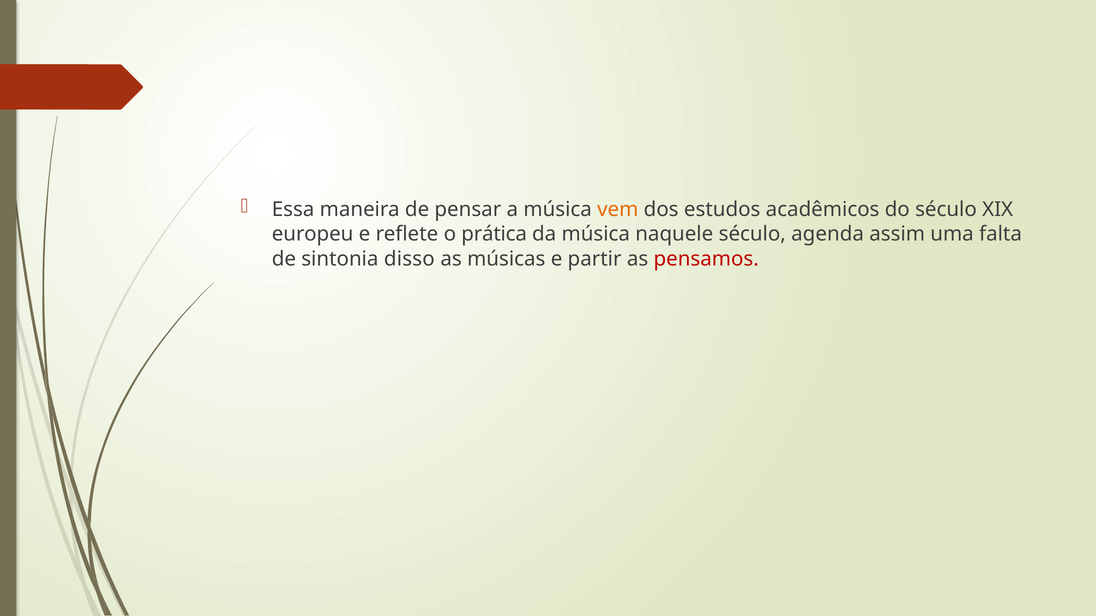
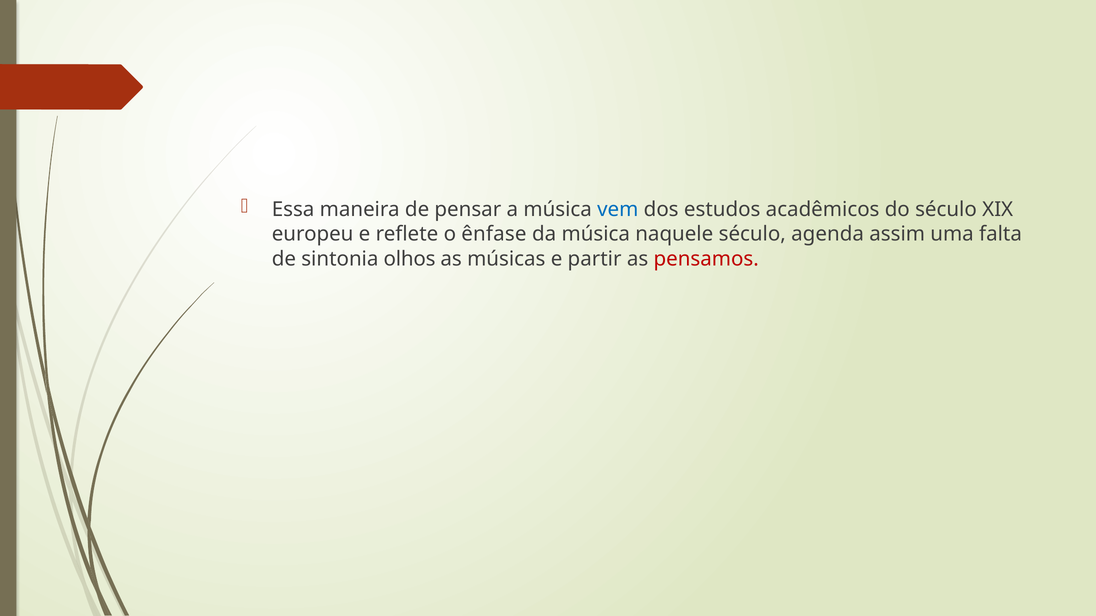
vem colour: orange -> blue
prática: prática -> ênfase
disso: disso -> olhos
